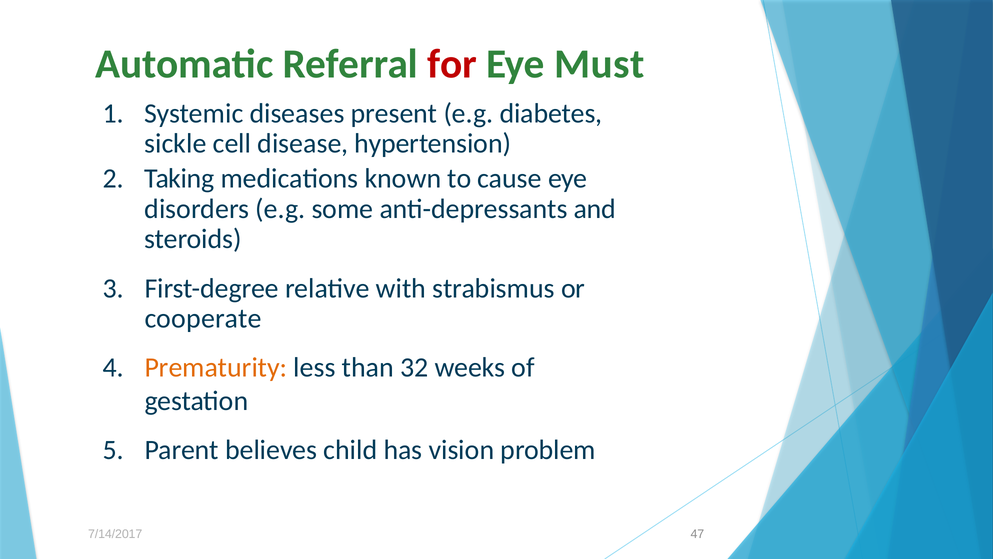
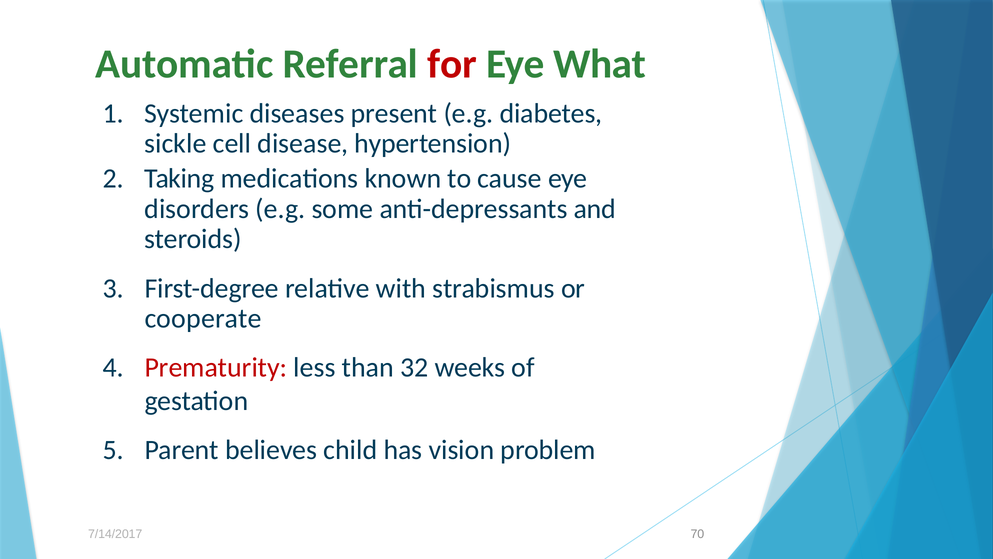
Must: Must -> What
Prematurity colour: orange -> red
47: 47 -> 70
